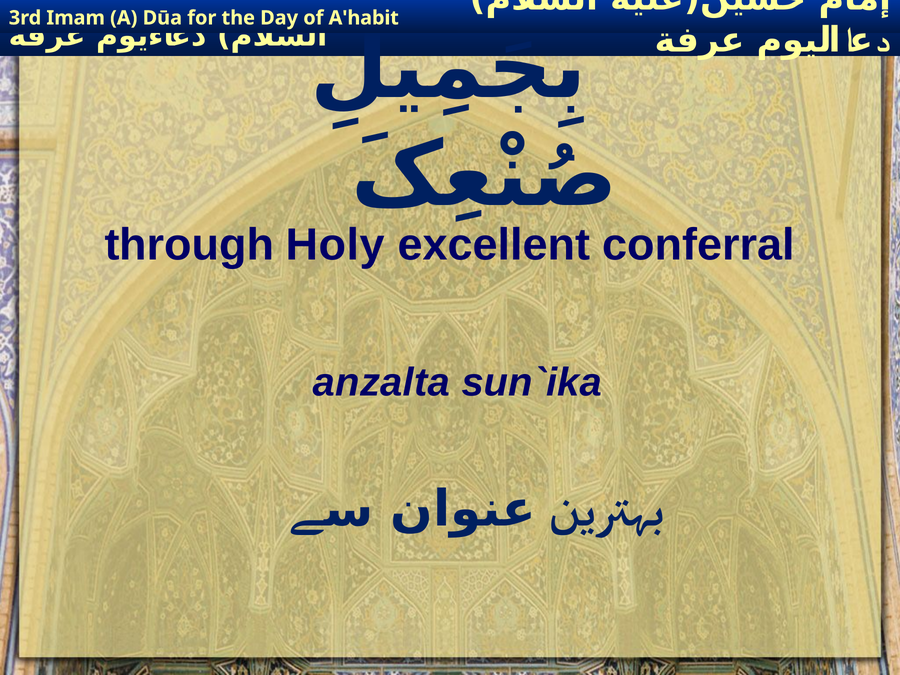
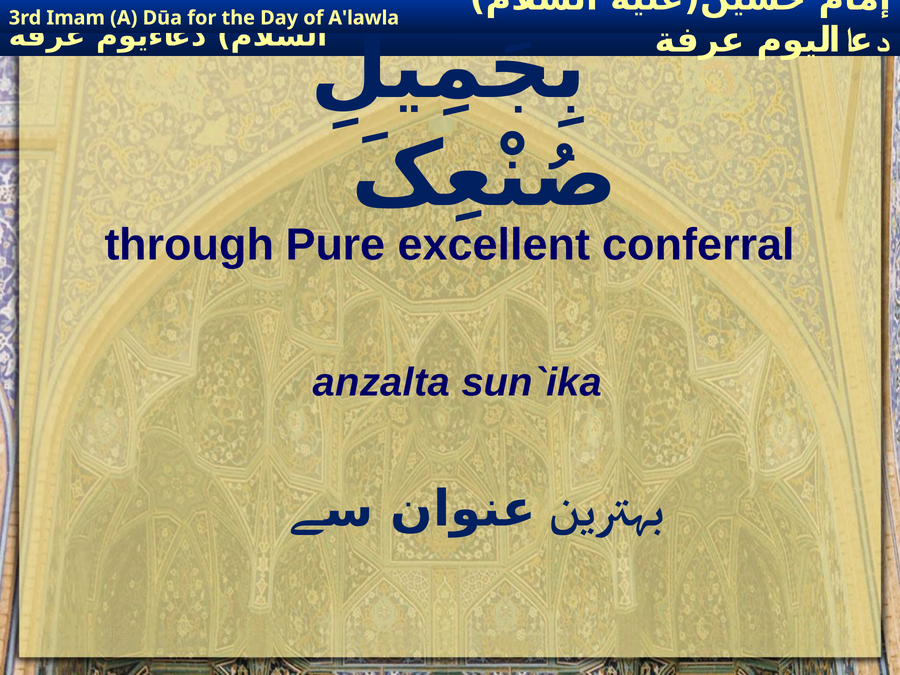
A'habit: A'habit -> A'lawla
Holy: Holy -> Pure
